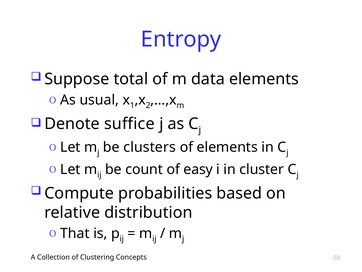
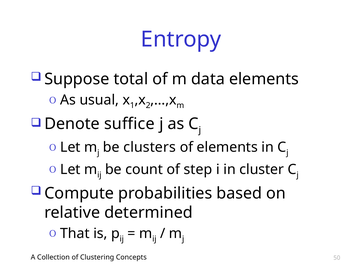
easy: easy -> step
distribution: distribution -> determined
